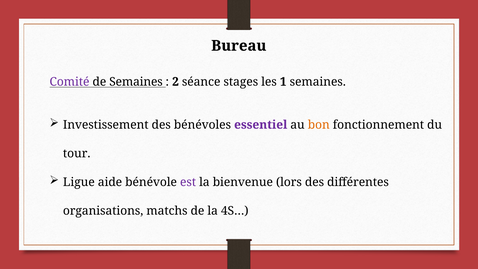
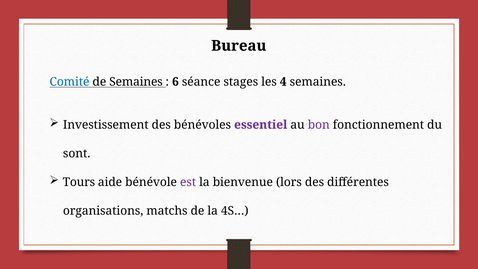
Comité colour: purple -> blue
2: 2 -> 6
1: 1 -> 4
bon colour: orange -> purple
tour: tour -> sont
Ligue: Ligue -> Tours
